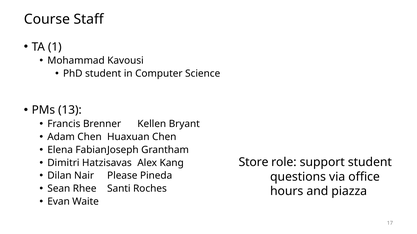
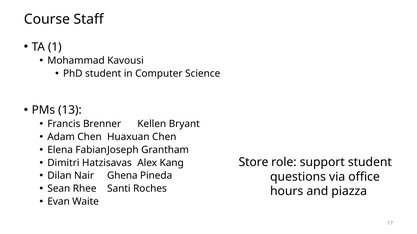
Please: Please -> Ghena
